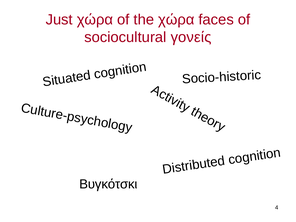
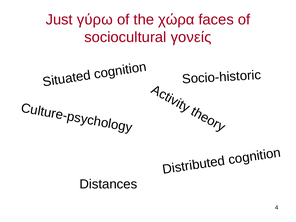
Just χώρα: χώρα -> γύρω
Βυγκότσκι: Βυγκότσκι -> Distances
